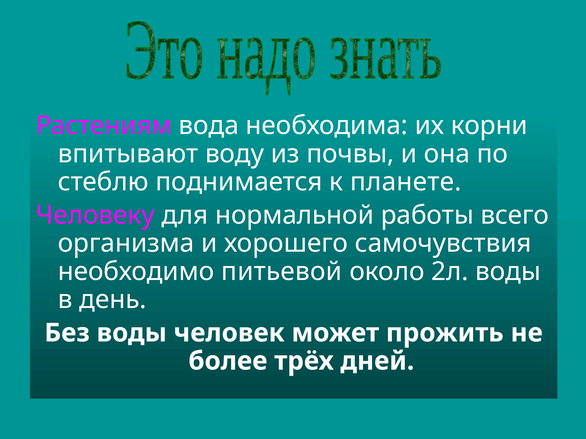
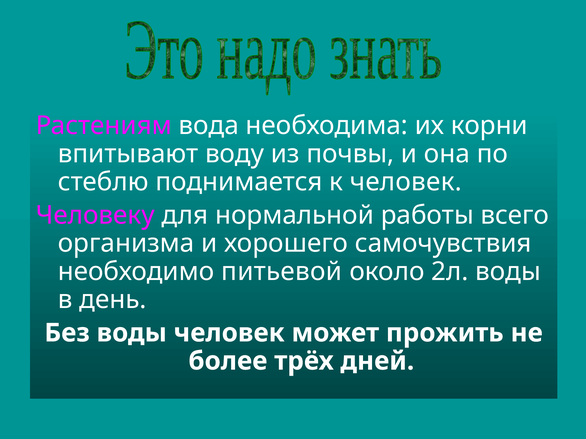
к планете: планете -> человек
